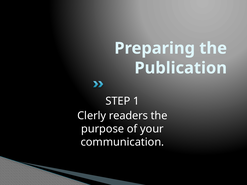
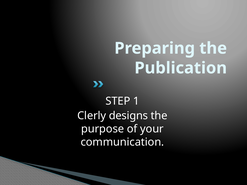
readers: readers -> designs
